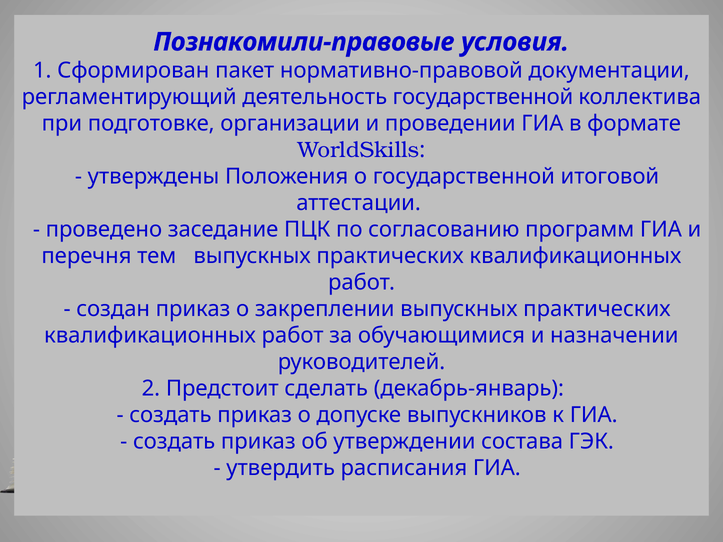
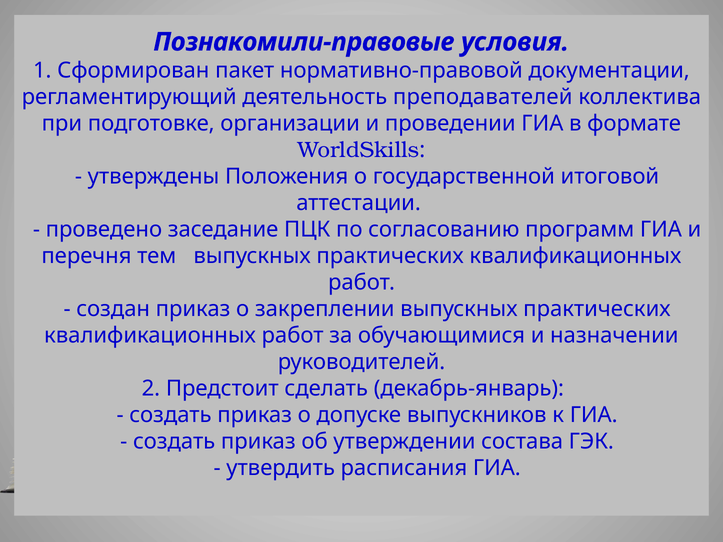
деятельность государственной: государственной -> преподавателей
